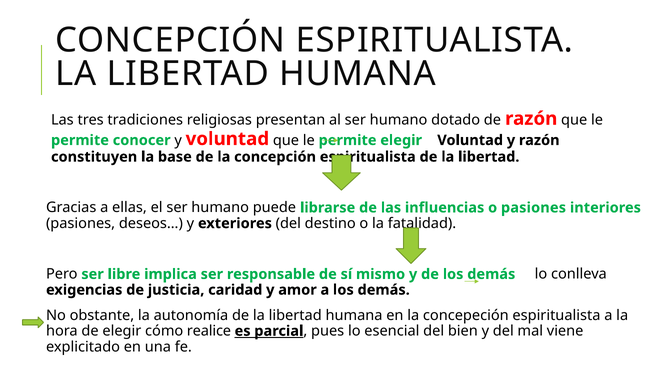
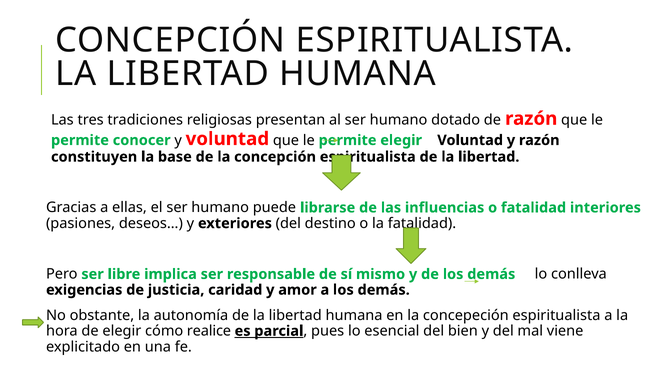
o pasiones: pasiones -> fatalidad
